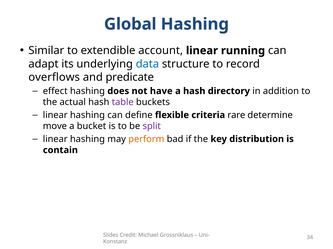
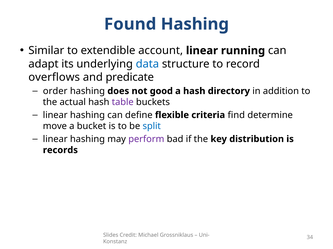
Global: Global -> Found
effect: effect -> order
have: have -> good
rare: rare -> find
split colour: purple -> blue
perform colour: orange -> purple
contain: contain -> records
